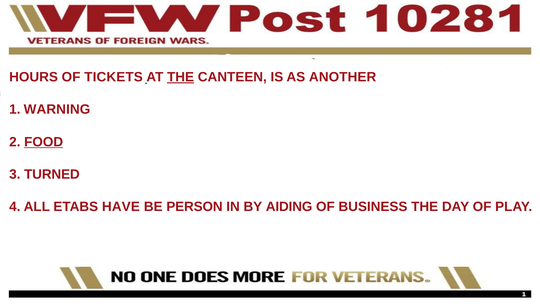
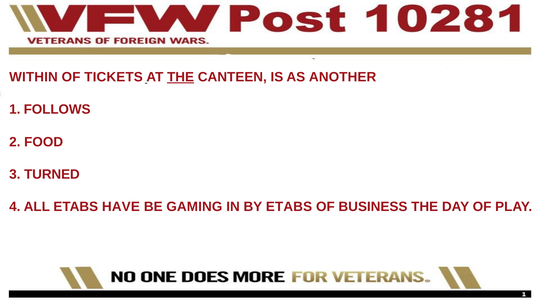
HOURS: HOURS -> WITHIN
WARNING: WARNING -> FOLLOWS
FOOD underline: present -> none
PERSON: PERSON -> GAMING
BY AIDING: AIDING -> ETABS
